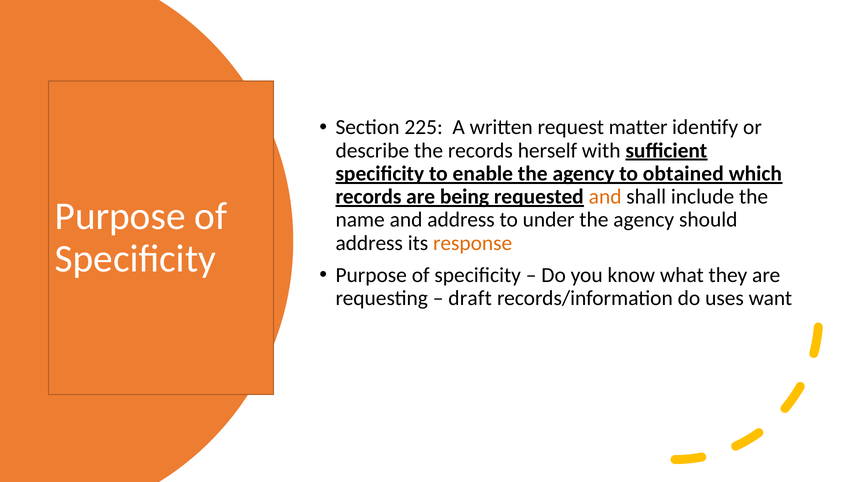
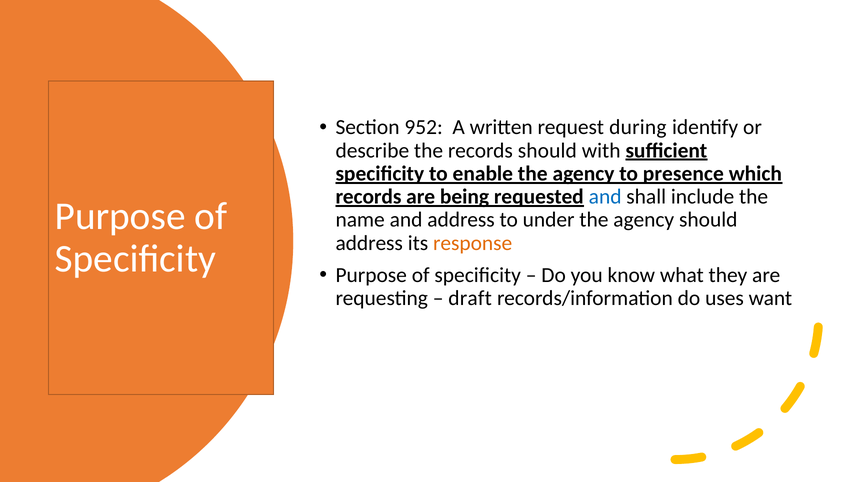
225: 225 -> 952
matter: matter -> during
records herself: herself -> should
obtained: obtained -> presence
and at (605, 197) colour: orange -> blue
